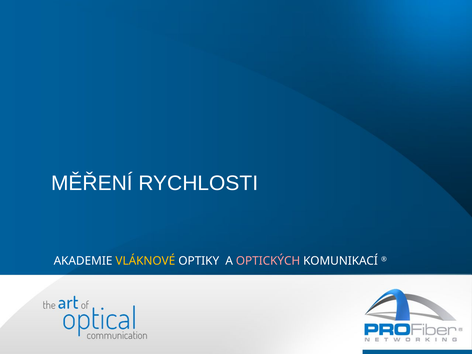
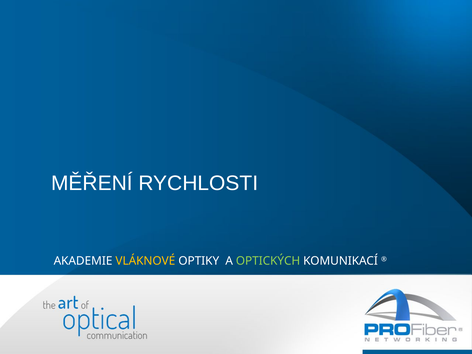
OPTICKÝCH colour: pink -> light green
